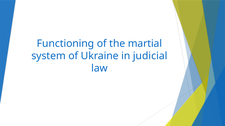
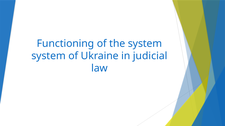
the martial: martial -> system
